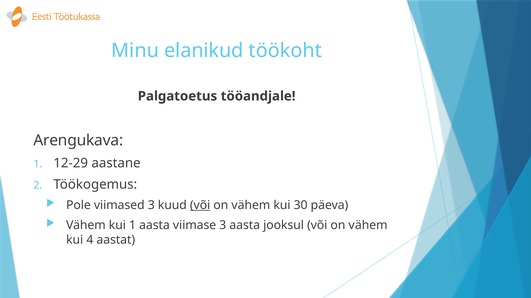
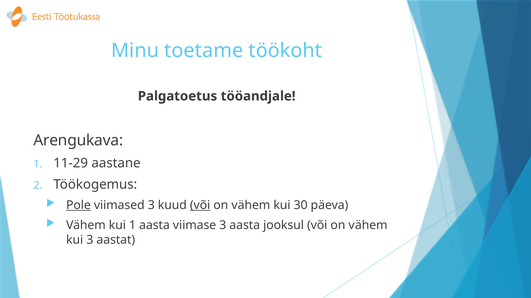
elanikud: elanikud -> toetame
12-29: 12-29 -> 11-29
Pole underline: none -> present
kui 4: 4 -> 3
